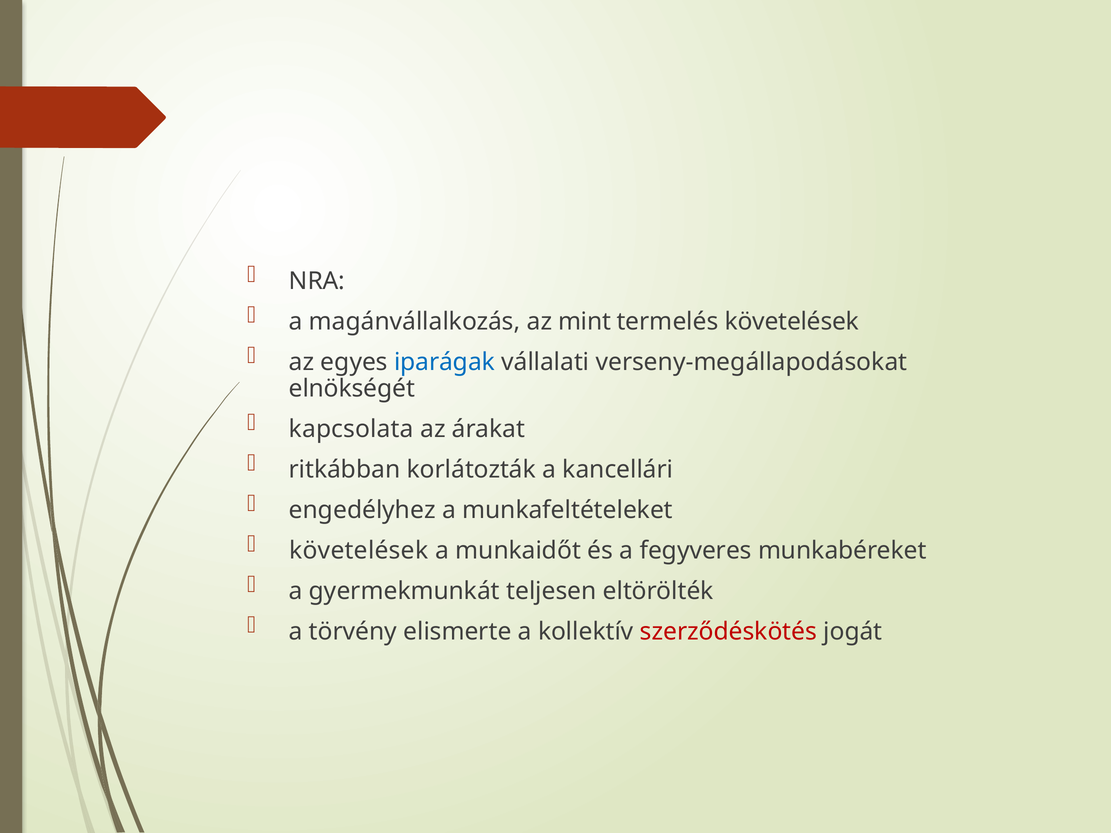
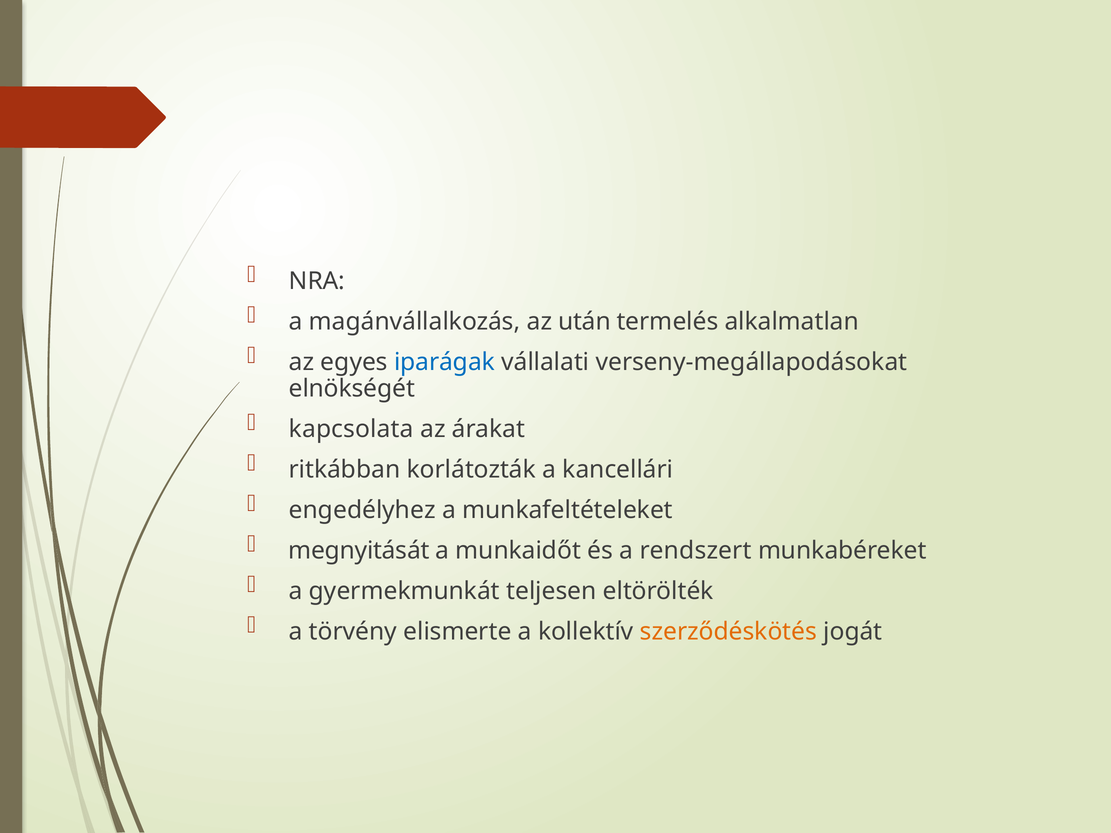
mint: mint -> után
termelés követelések: követelések -> alkalmatlan
követelések at (359, 551): követelések -> megnyitását
fegyveres: fegyveres -> rendszert
szerződéskötés colour: red -> orange
